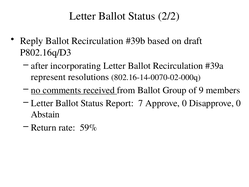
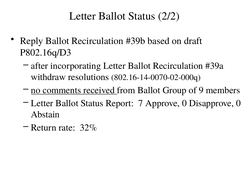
represent: represent -> withdraw
59%: 59% -> 32%
